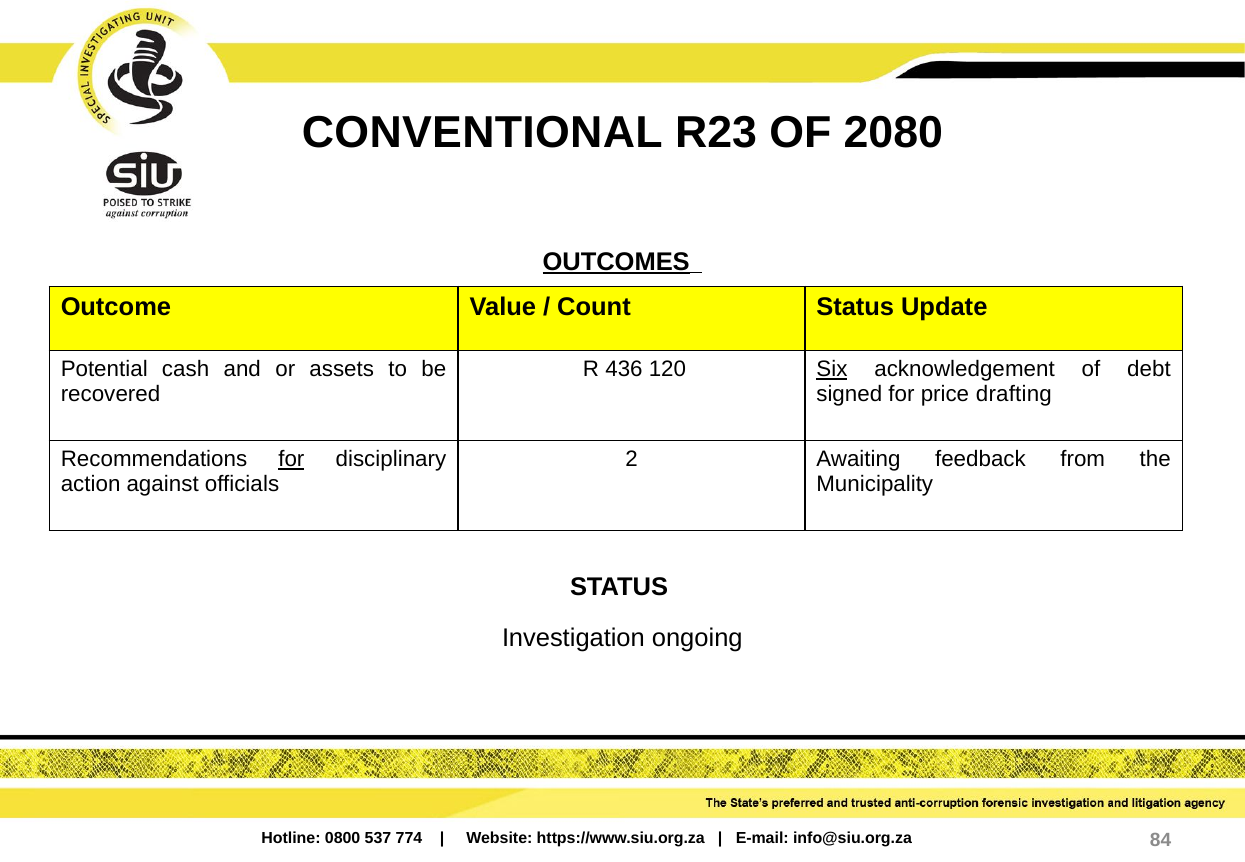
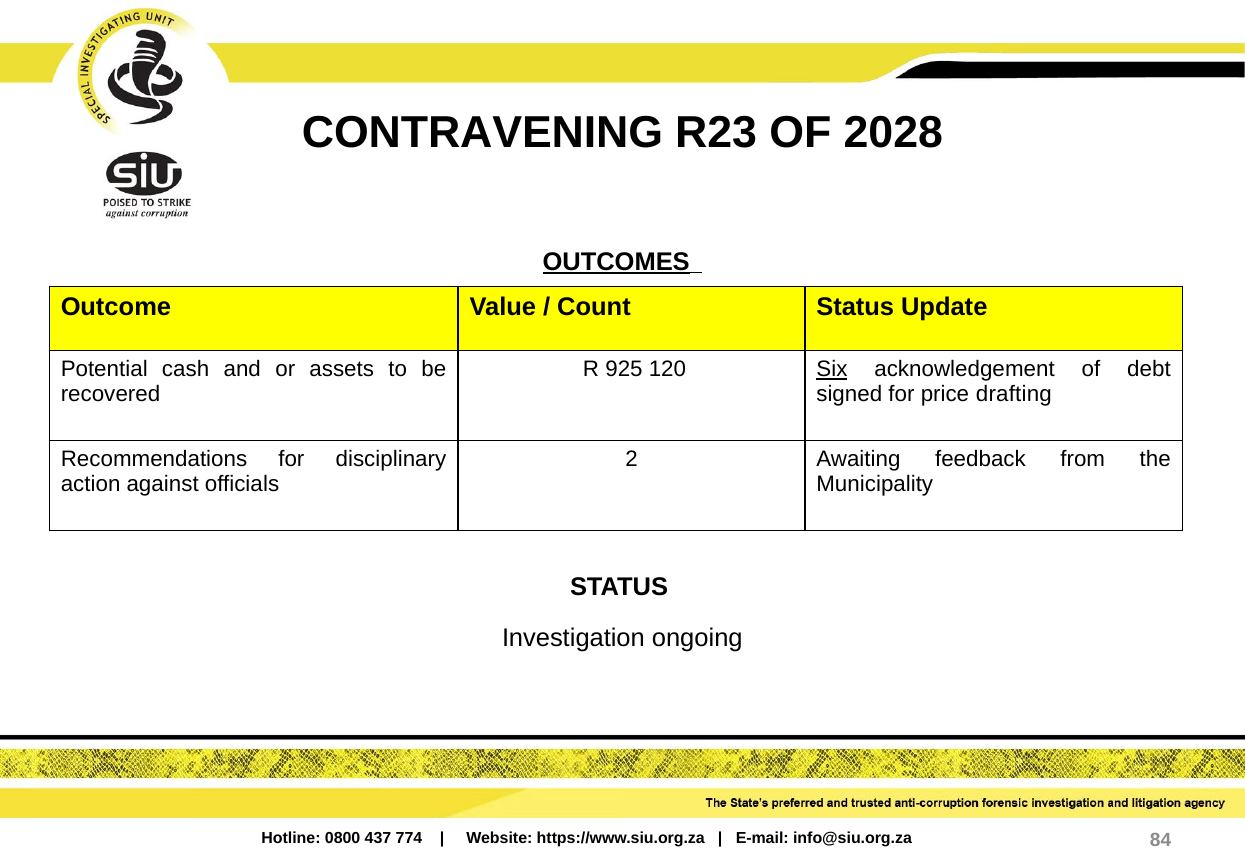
CONVENTIONAL: CONVENTIONAL -> CONTRAVENING
2080: 2080 -> 2028
436: 436 -> 925
for at (291, 459) underline: present -> none
537: 537 -> 437
